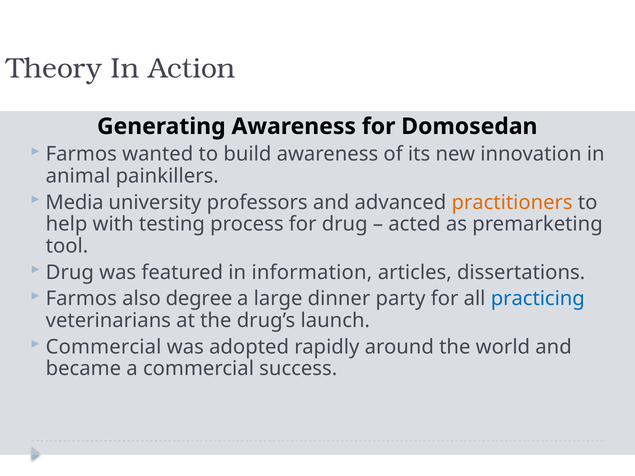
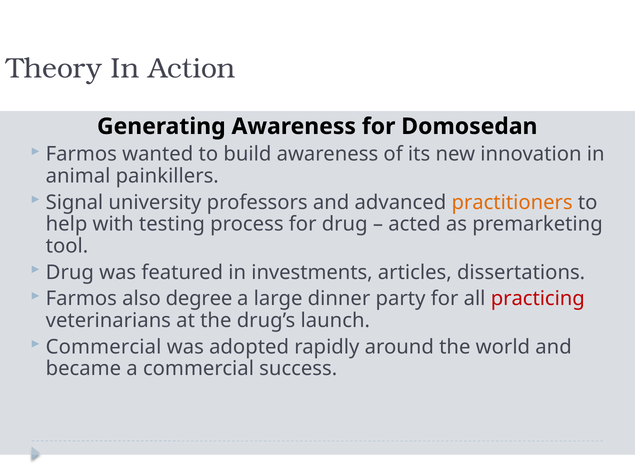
Media: Media -> Signal
information: information -> investments
practicing colour: blue -> red
